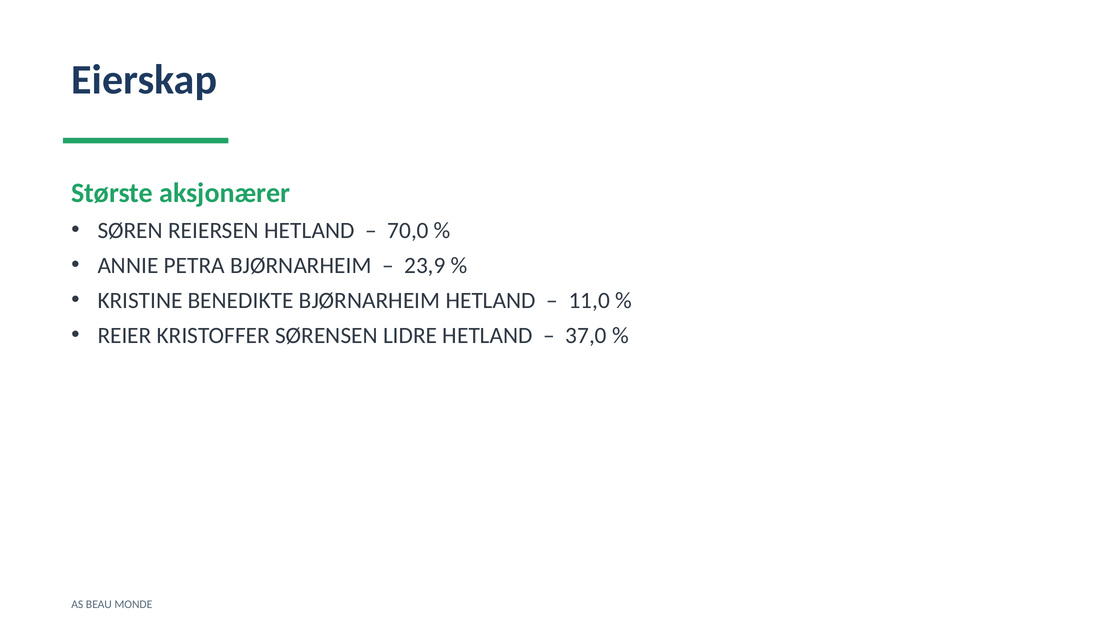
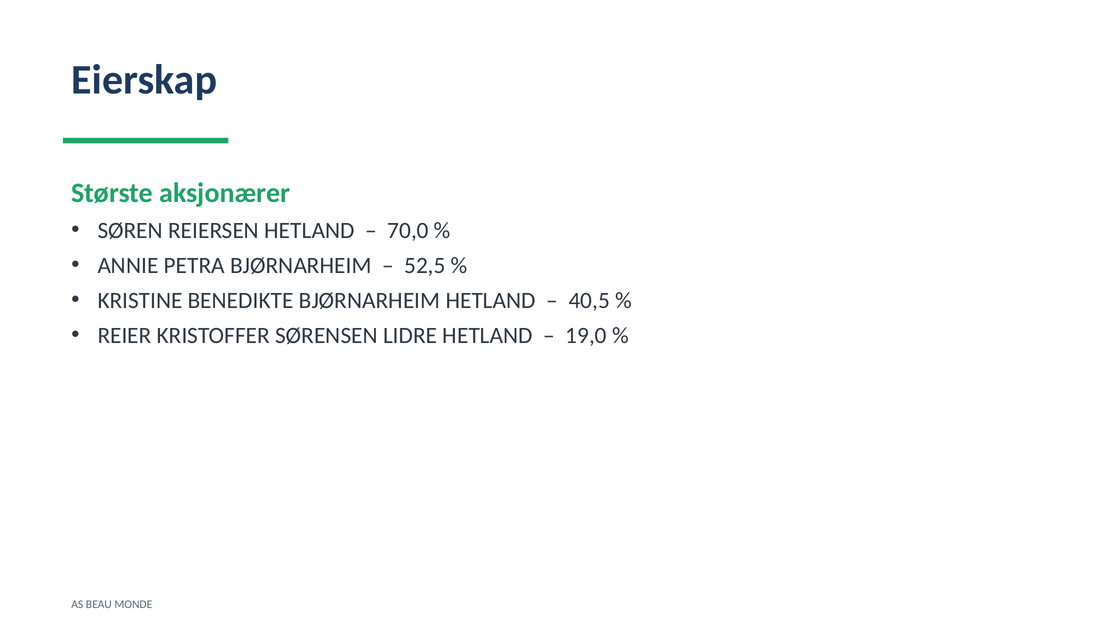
23,9: 23,9 -> 52,5
11,0: 11,0 -> 40,5
37,0: 37,0 -> 19,0
